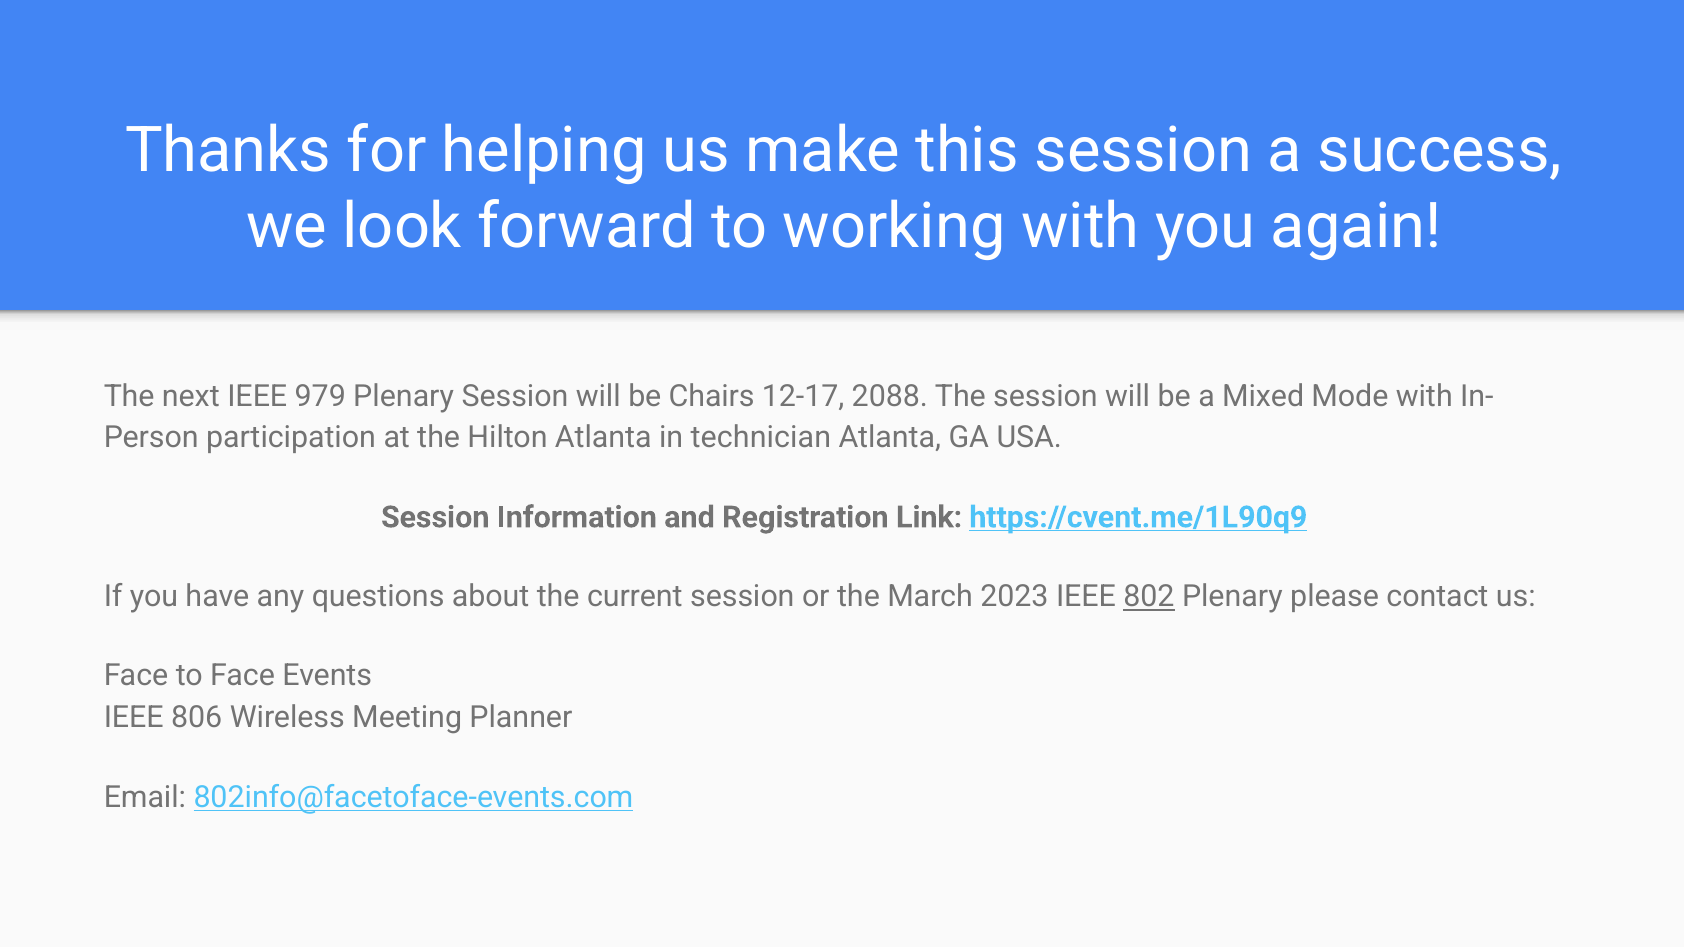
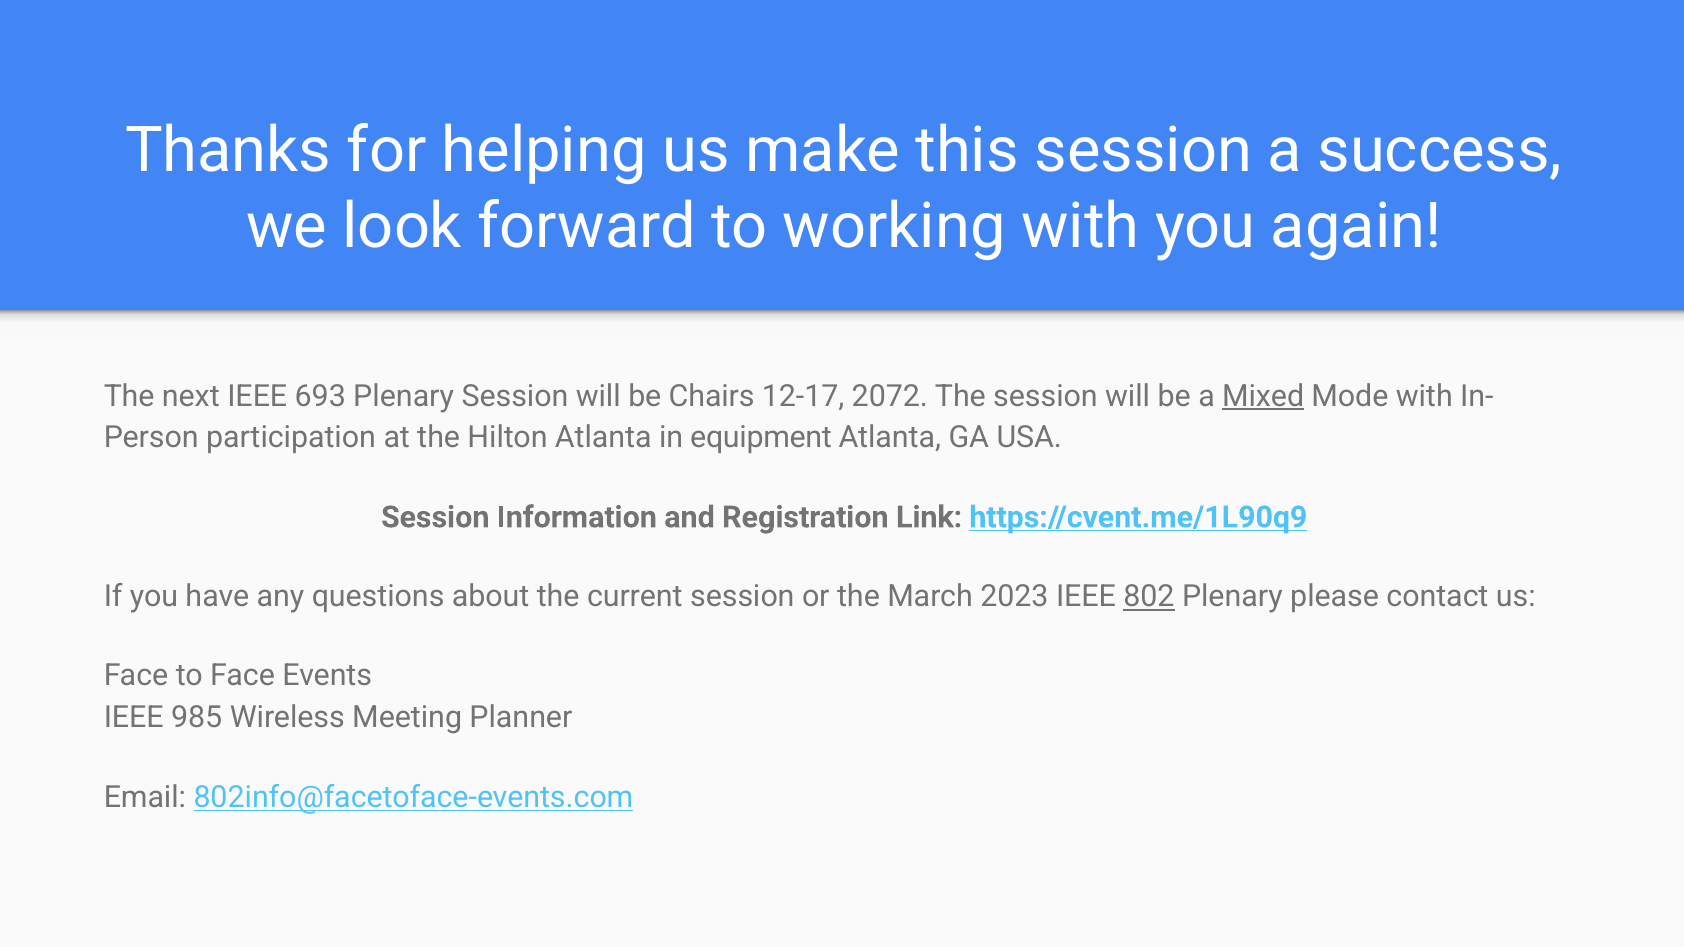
979: 979 -> 693
2088: 2088 -> 2072
Mixed underline: none -> present
technician: technician -> equipment
806: 806 -> 985
